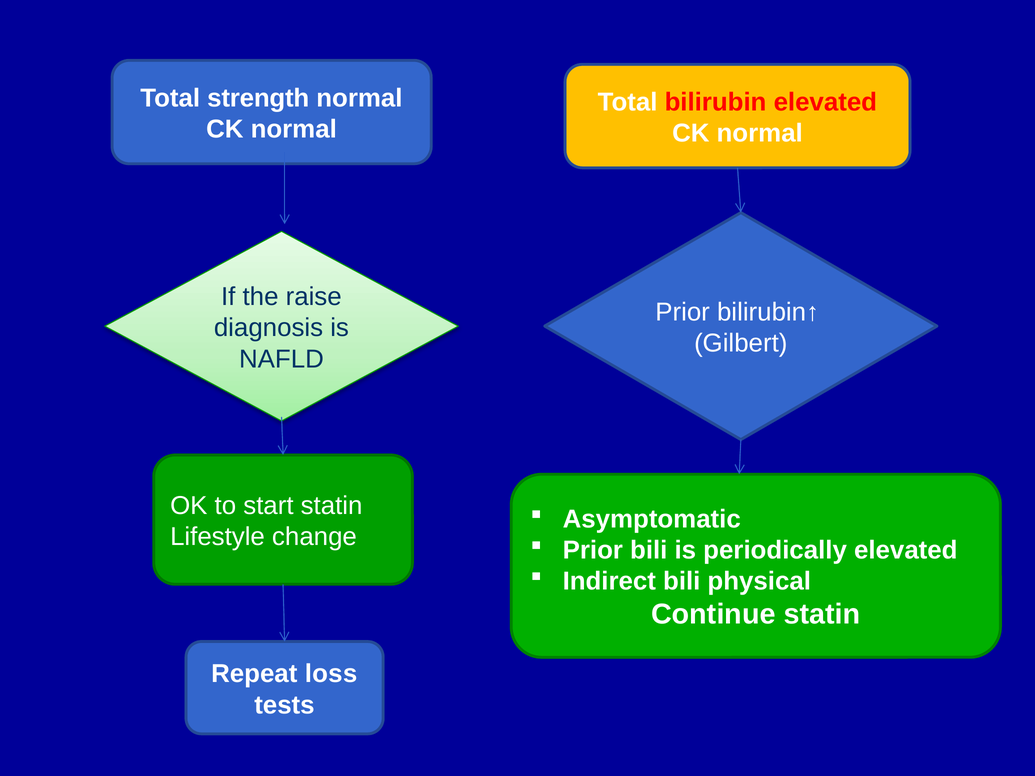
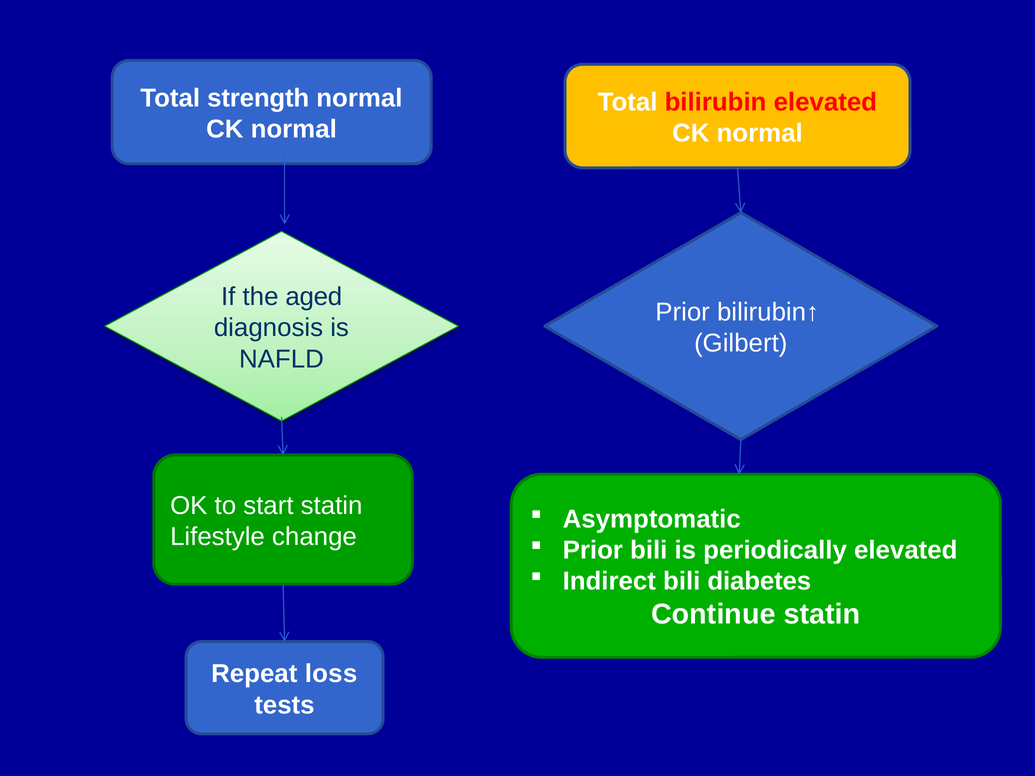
raise: raise -> aged
physical: physical -> diabetes
